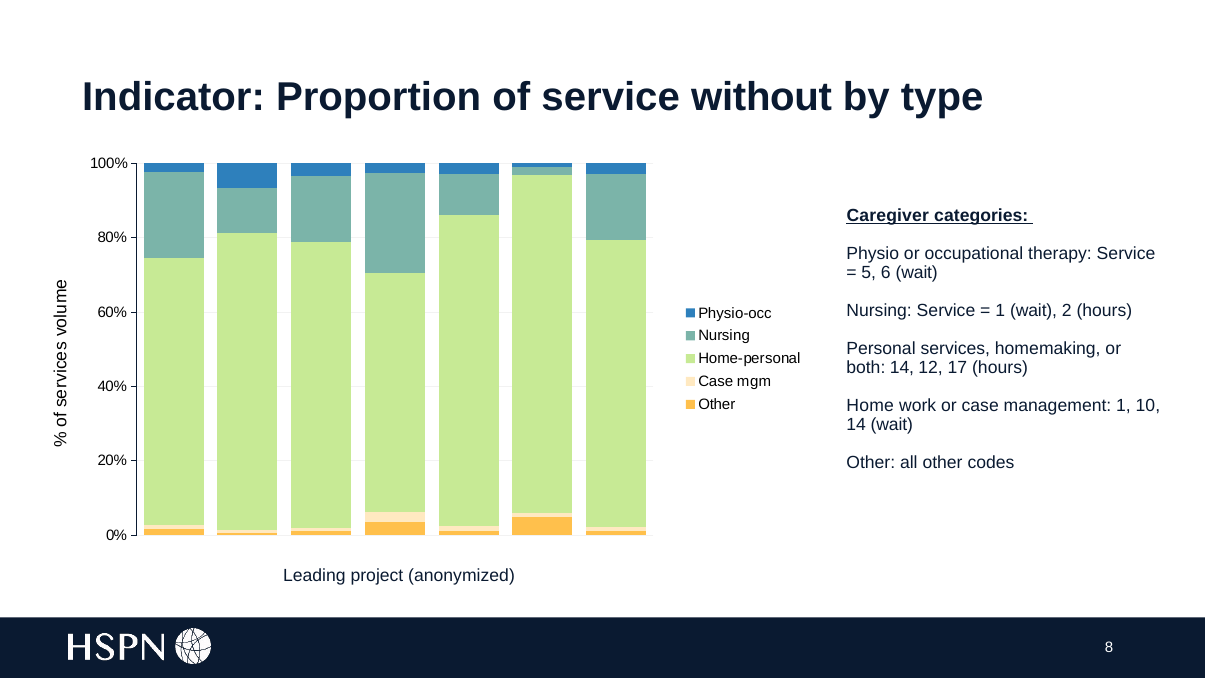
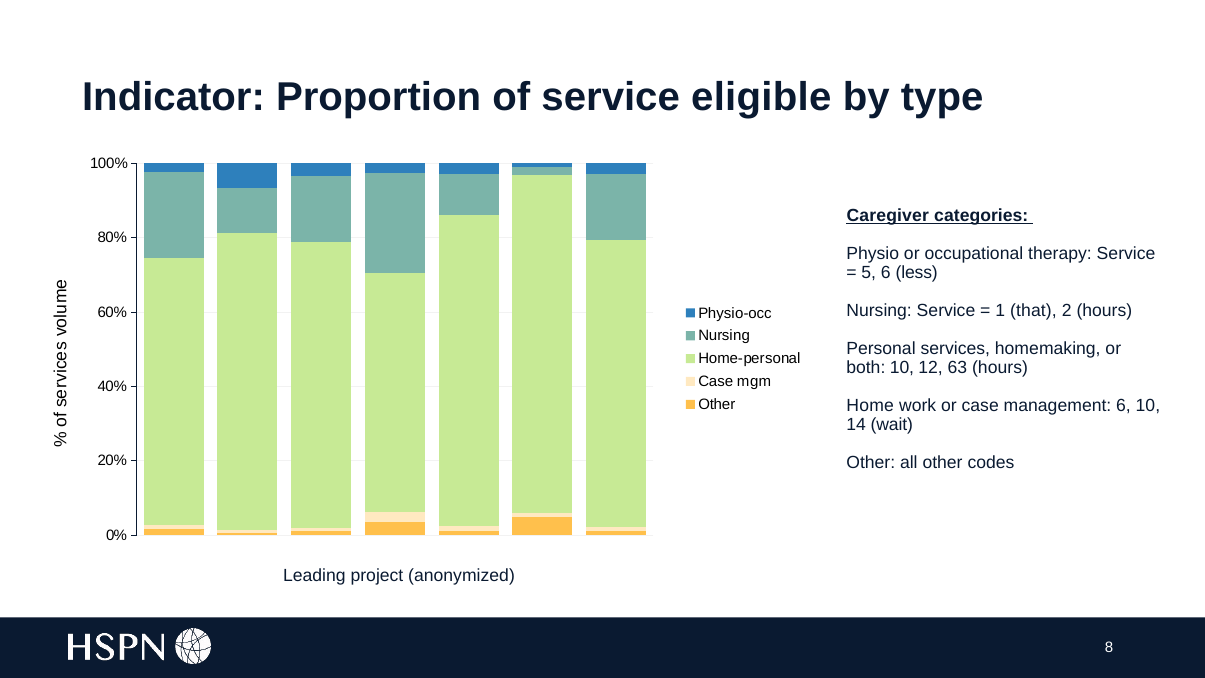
without: without -> eligible
6 wait: wait -> less
1 wait: wait -> that
both 14: 14 -> 10
17: 17 -> 63
management 1: 1 -> 6
